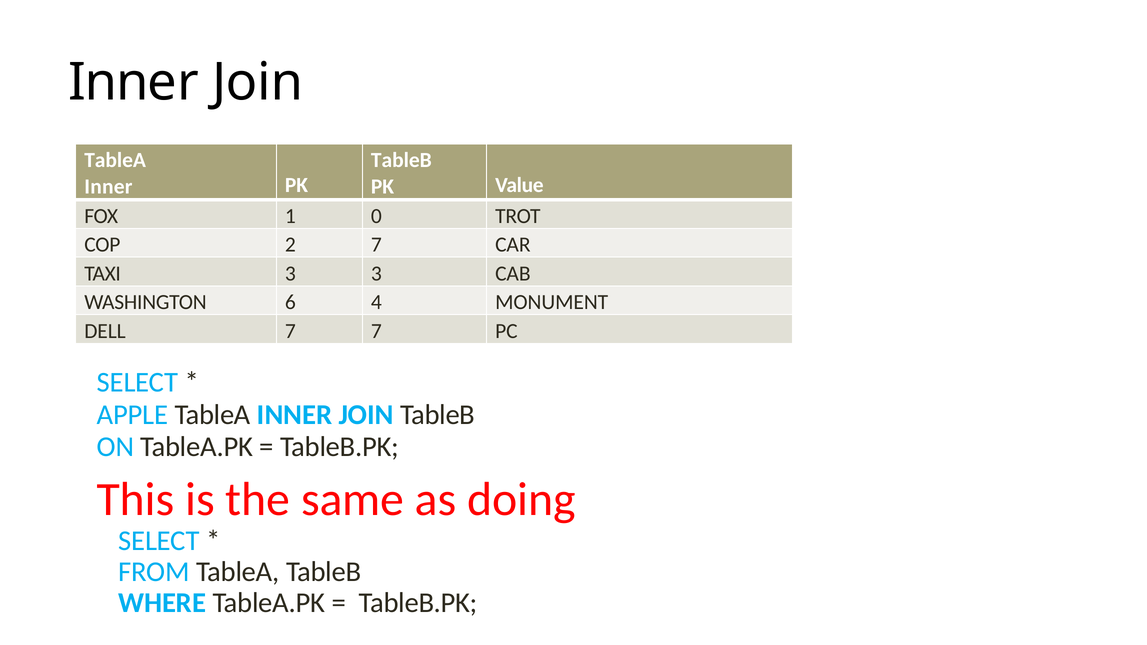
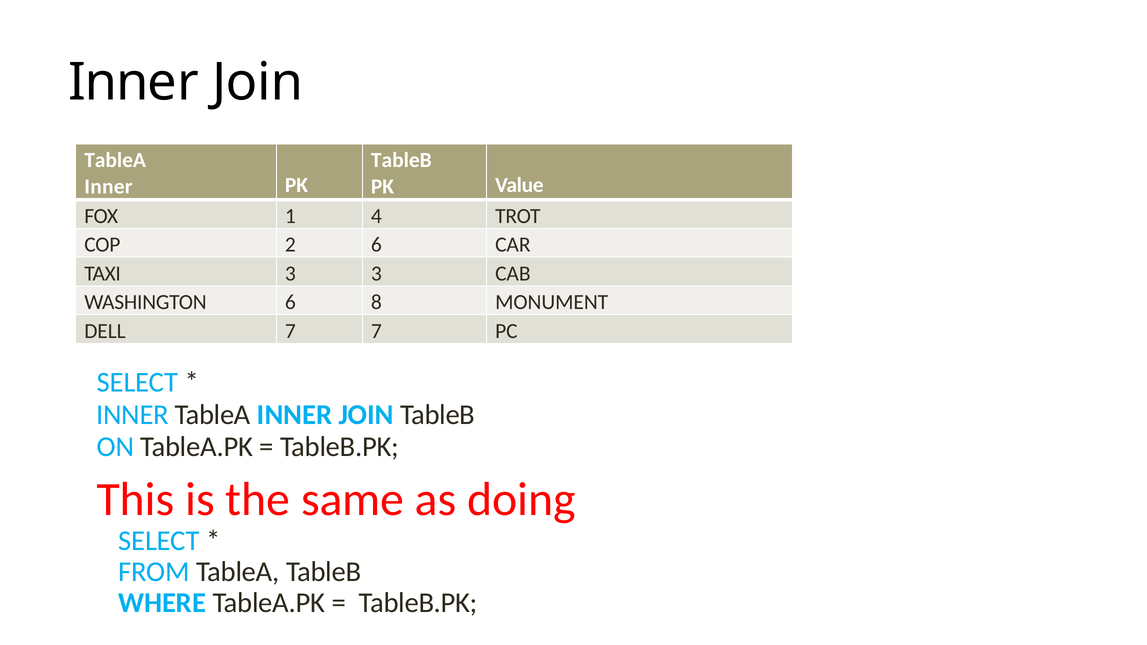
0: 0 -> 4
2 7: 7 -> 6
4: 4 -> 8
APPLE at (133, 415): APPLE -> INNER
